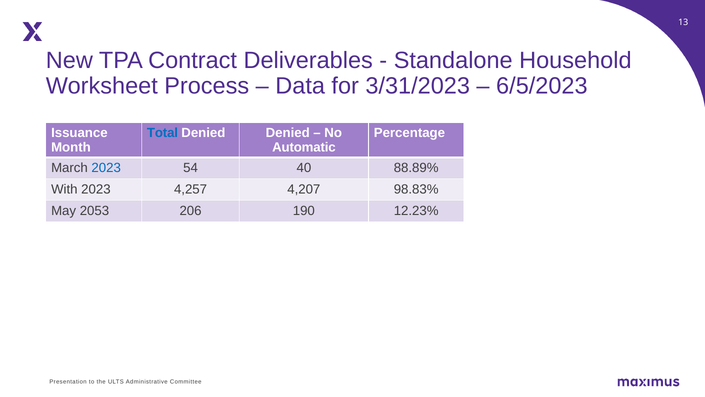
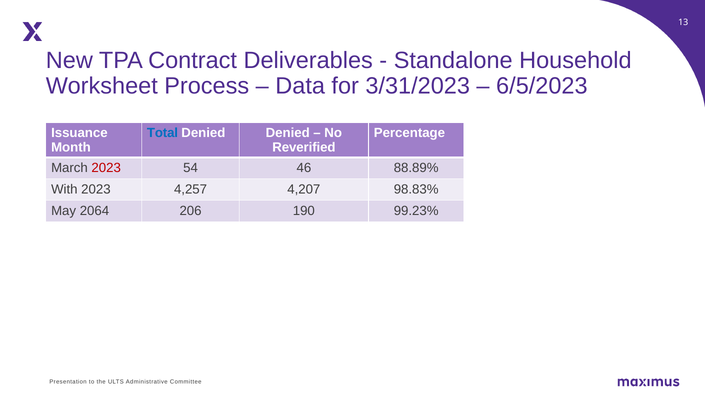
Automatic: Automatic -> Reverified
2023 at (106, 168) colour: blue -> red
40: 40 -> 46
2053: 2053 -> 2064
12.23%: 12.23% -> 99.23%
